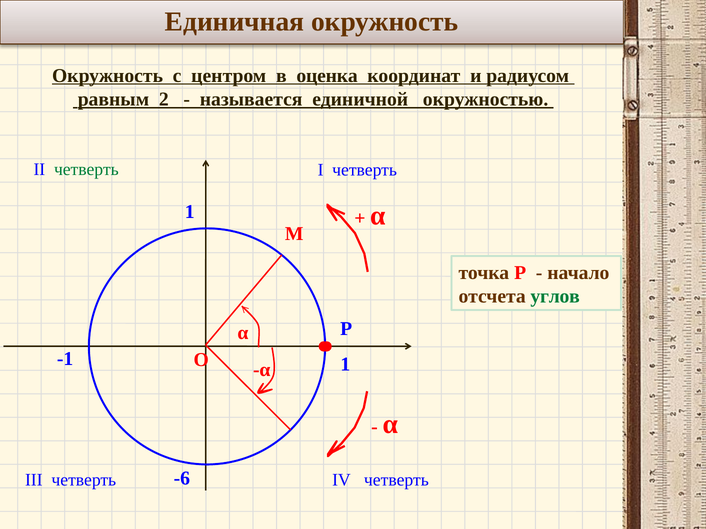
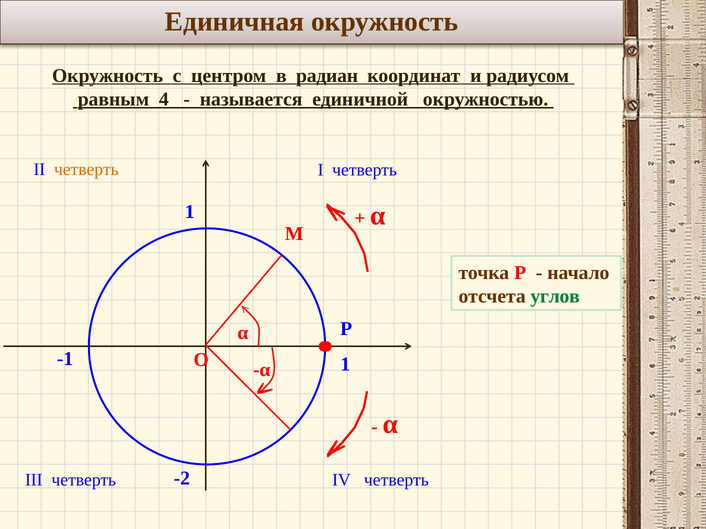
оценка: оценка -> радиан
2: 2 -> 4
четверть at (86, 170) colour: green -> orange
-6: -6 -> -2
